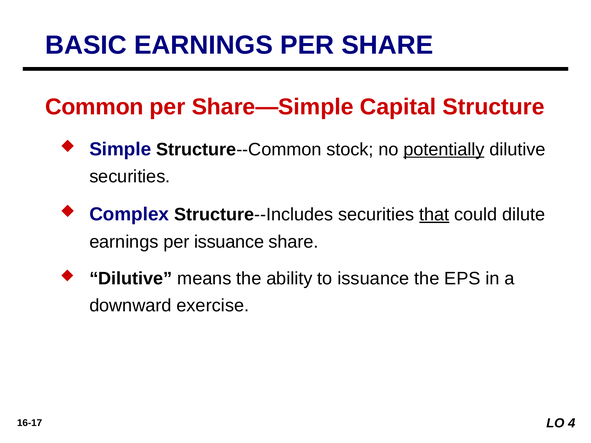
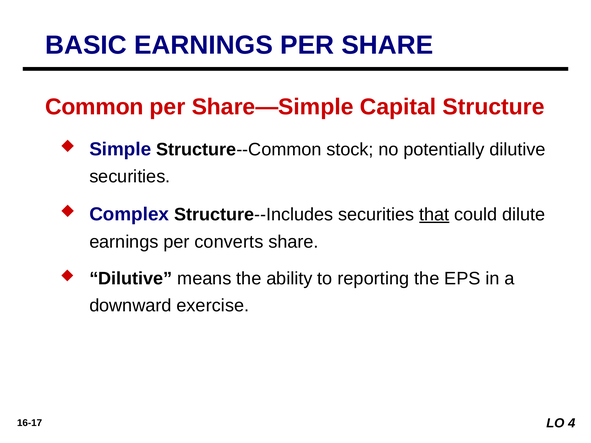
potentially underline: present -> none
per issuance: issuance -> converts
to issuance: issuance -> reporting
